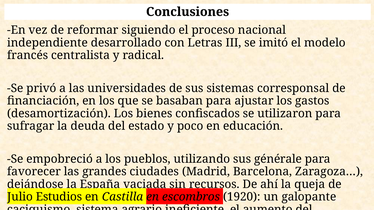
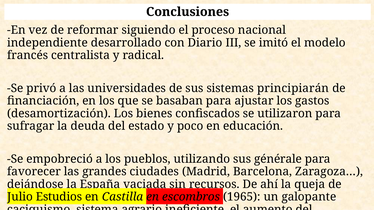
Letras: Letras -> Diario
corresponsal: corresponsal -> principiarán
1920: 1920 -> 1965
